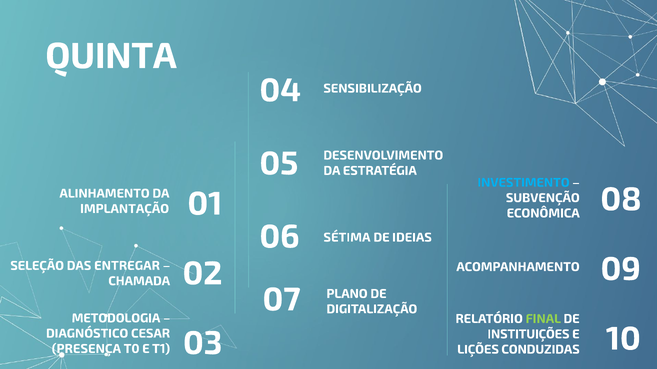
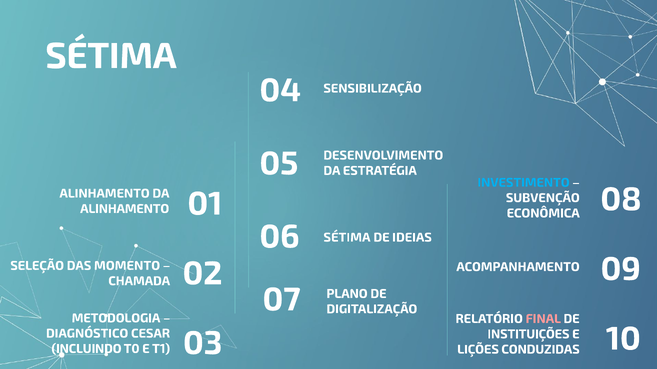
QUINTA at (111, 56): QUINTA -> SÉTIMA
IMPLANTAÇÃO at (125, 209): IMPLANTAÇÃO -> ALINHAMENTO
ENTREGAR: ENTREGAR -> MOMENTO
FINAL colour: light green -> pink
PRESENÇA: PRESENÇA -> INCLUINDO
